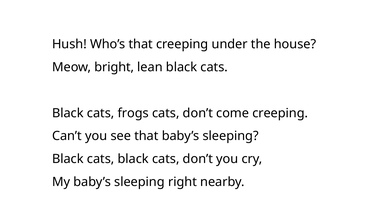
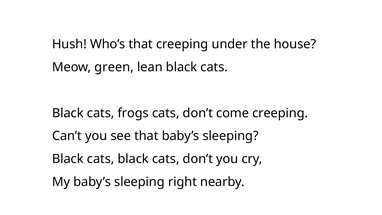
bright: bright -> green
